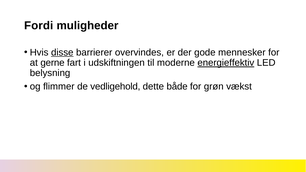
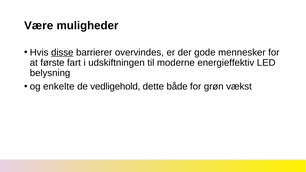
Fordi: Fordi -> Være
gerne: gerne -> første
energieffektiv underline: present -> none
flimmer: flimmer -> enkelte
